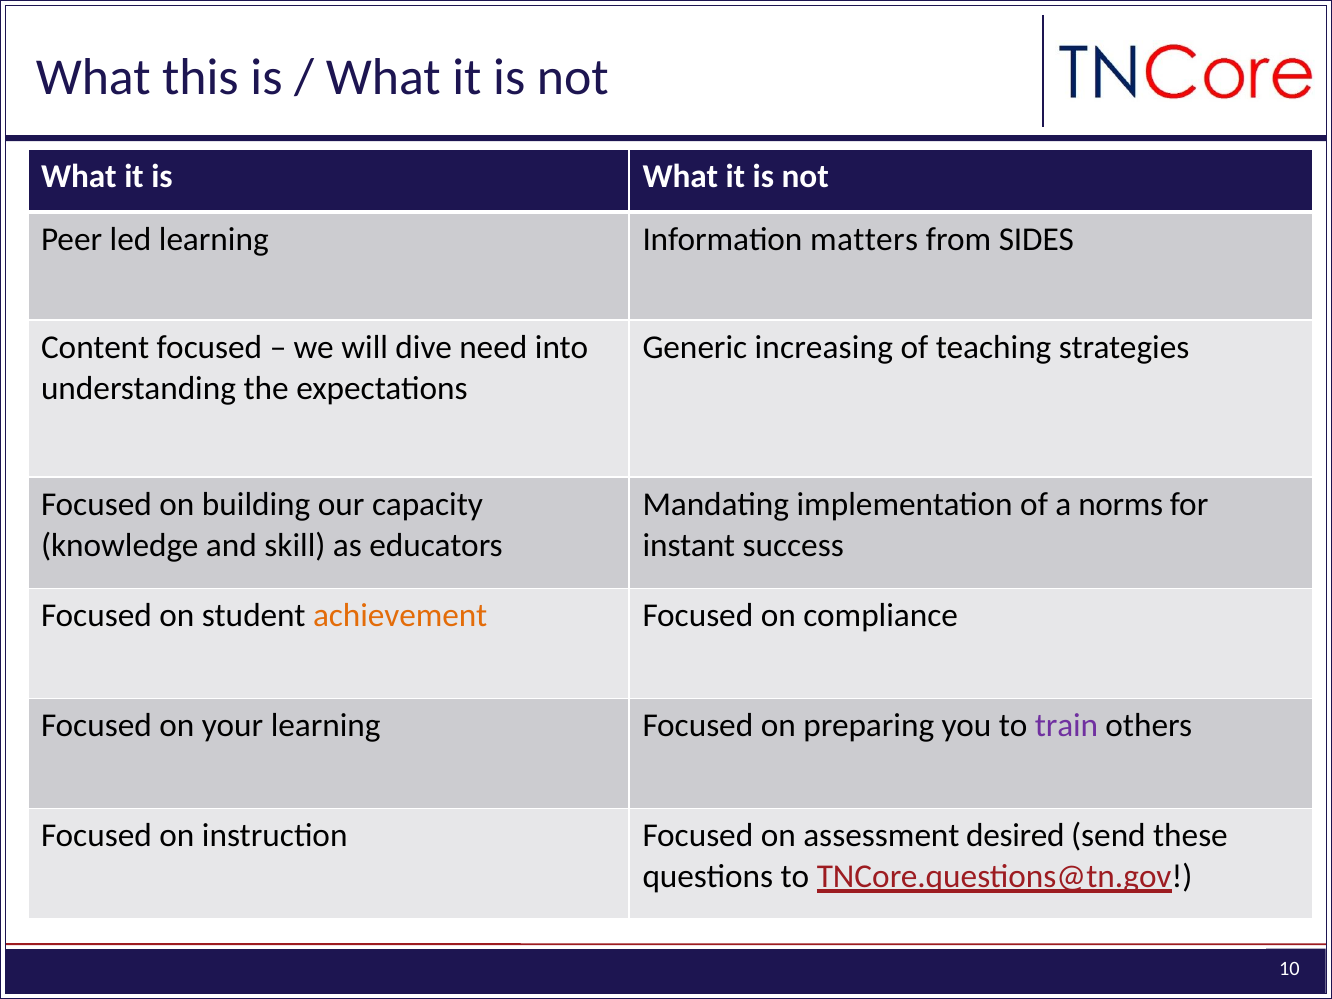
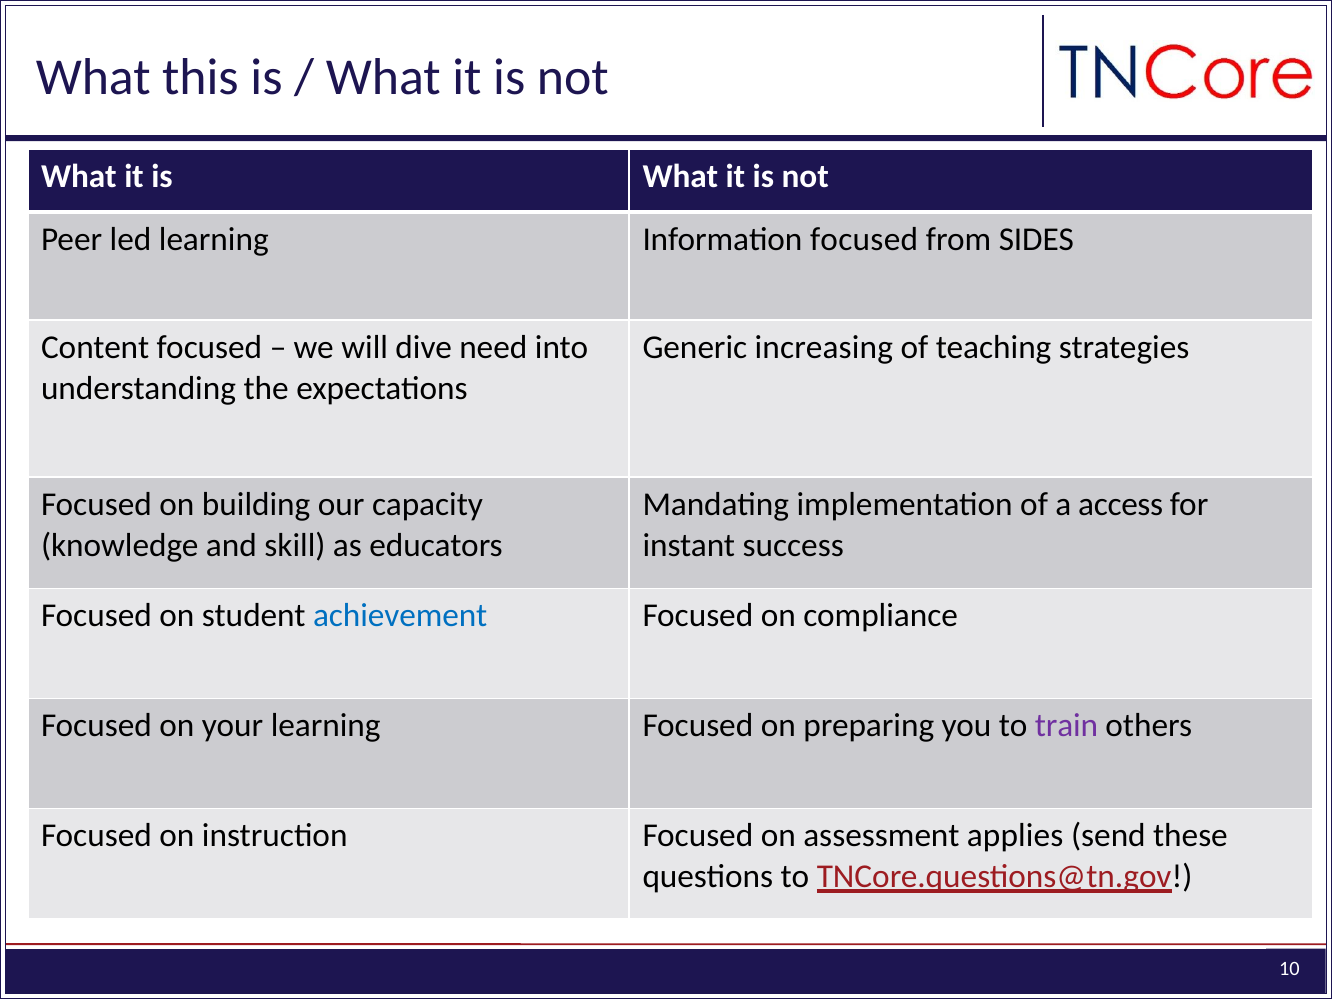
Information matters: matters -> focused
norms: norms -> access
achievement colour: orange -> blue
desired: desired -> applies
